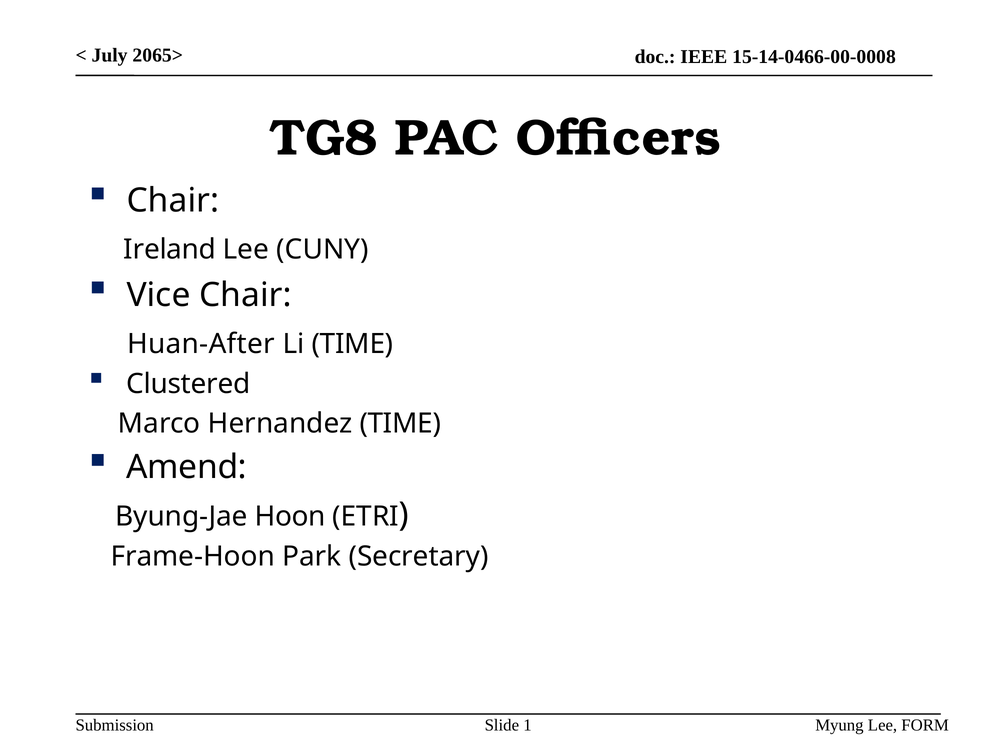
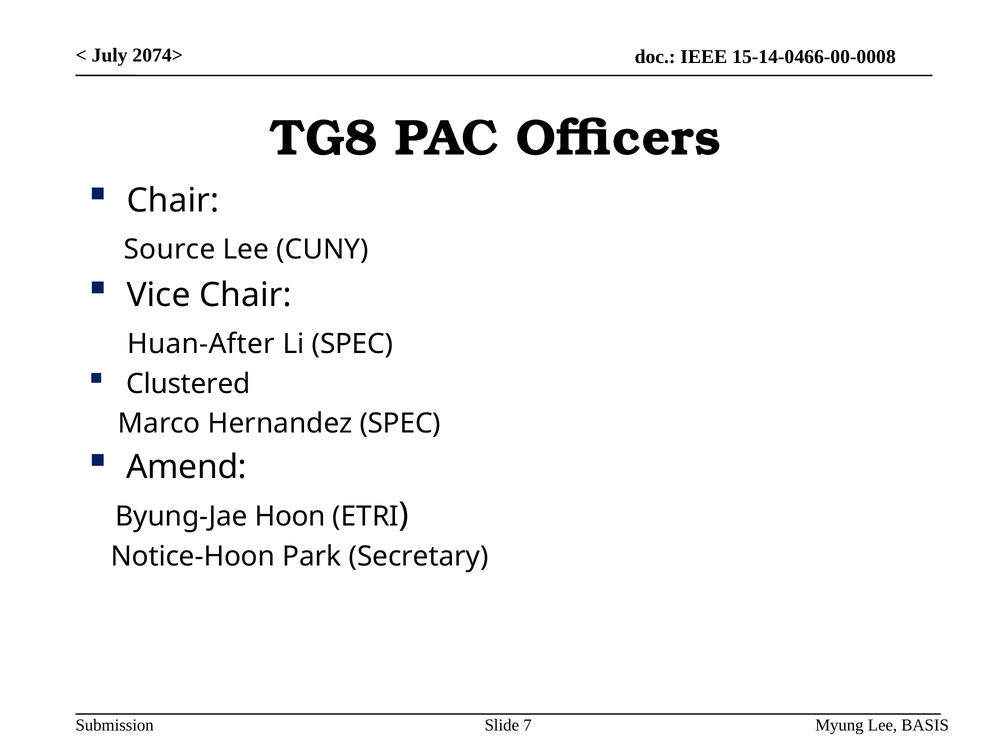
2065>: 2065> -> 2074>
Ireland: Ireland -> Source
Li TIME: TIME -> SPEC
Hernandez TIME: TIME -> SPEC
Frame-Hoon: Frame-Hoon -> Notice-Hoon
1: 1 -> 7
FORM: FORM -> BASIS
